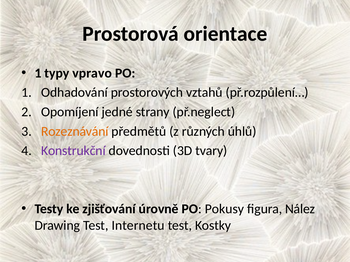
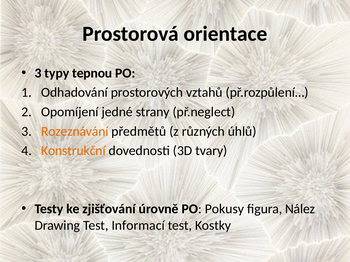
1 at (38, 73): 1 -> 3
vpravo: vpravo -> tepnou
Konstrukční colour: purple -> orange
Internetu: Internetu -> Informací
